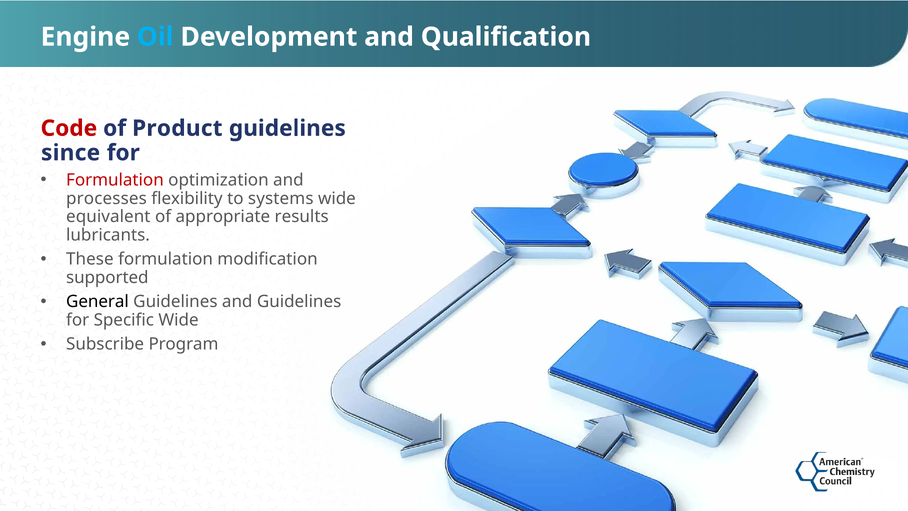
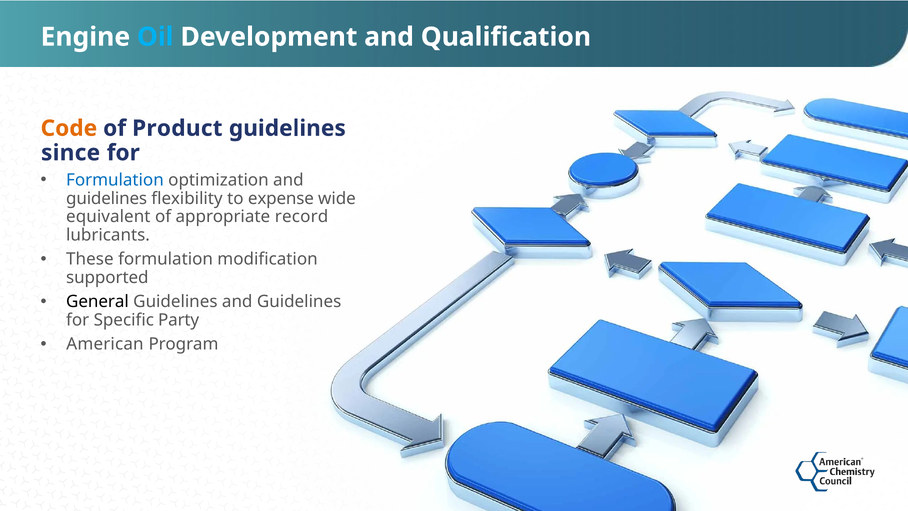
Code colour: red -> orange
Formulation at (115, 180) colour: red -> blue
processes at (106, 198): processes -> guidelines
systems: systems -> expense
results: results -> record
Specific Wide: Wide -> Party
Subscribe: Subscribe -> American
